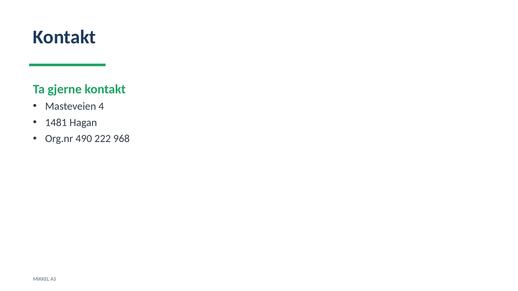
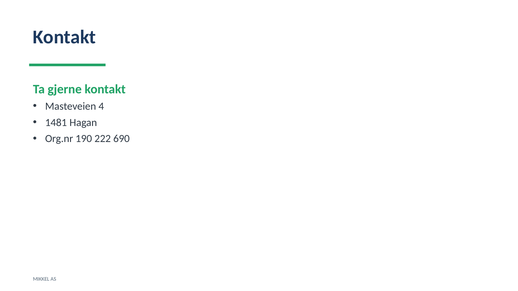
490: 490 -> 190
968: 968 -> 690
